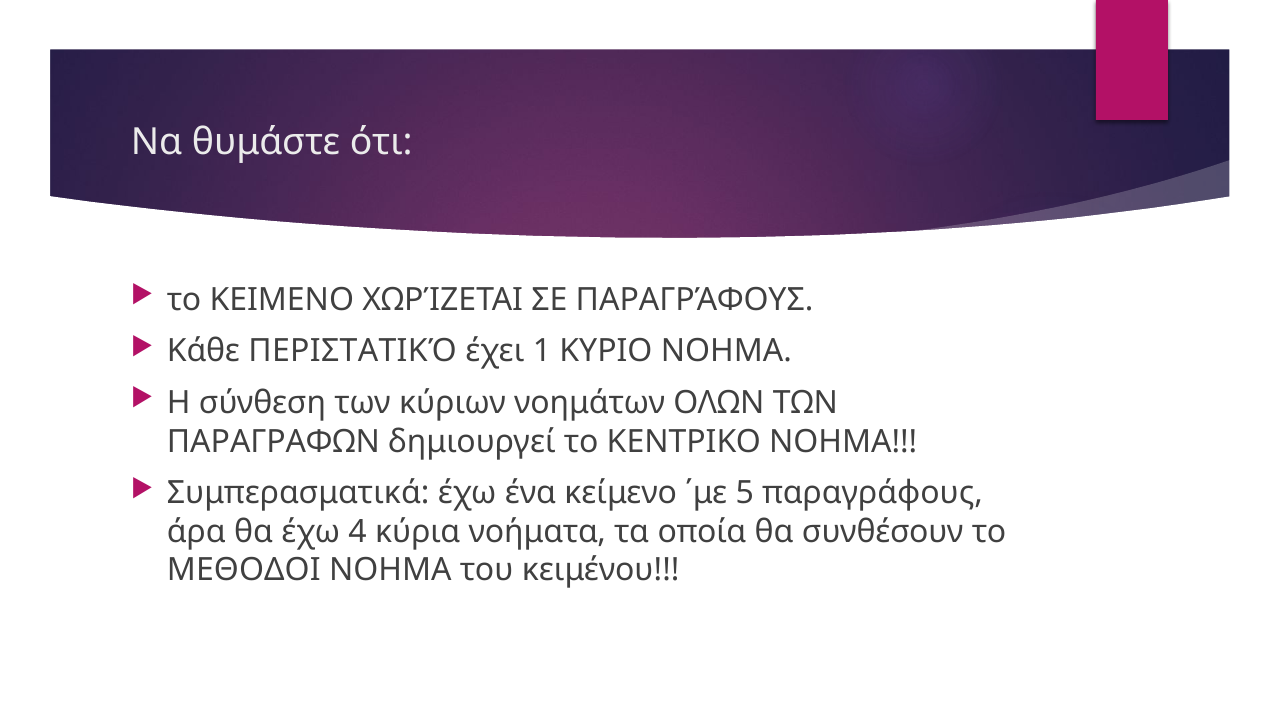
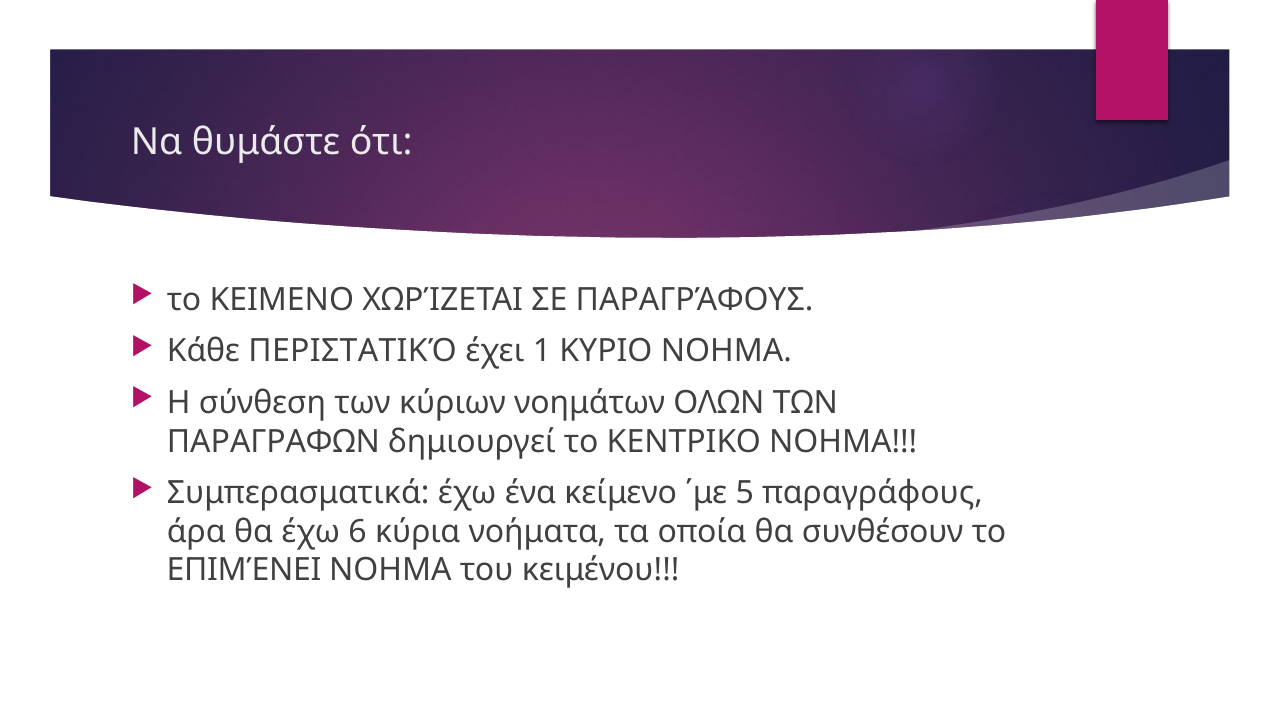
4: 4 -> 6
ΜΕΘΟΔΟΙ: ΜΕΘΟΔΟΙ -> ΕΠΙΜΈΝΕΙ
